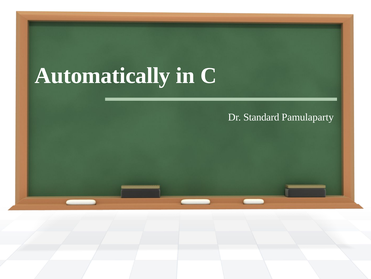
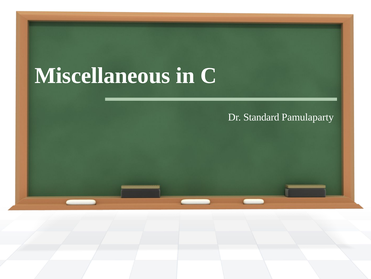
Automatically: Automatically -> Miscellaneous
